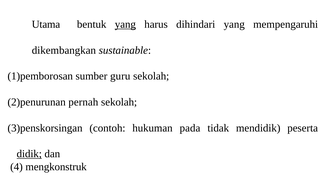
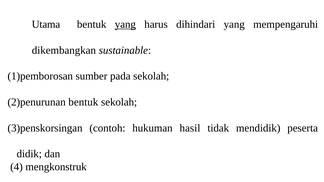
guru: guru -> pada
pernah at (83, 102): pernah -> bentuk
pada: pada -> hasil
didik underline: present -> none
